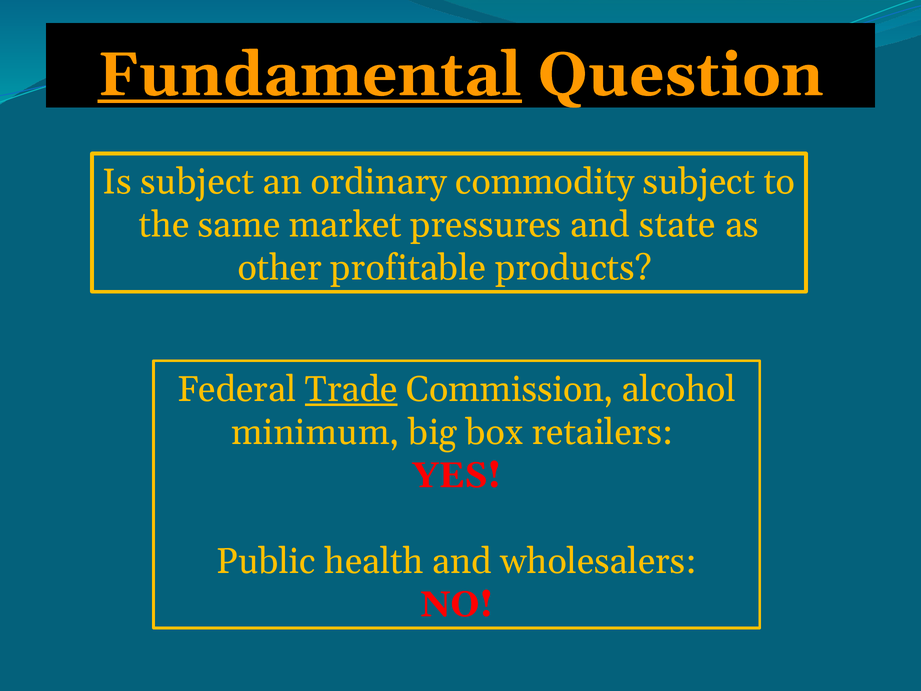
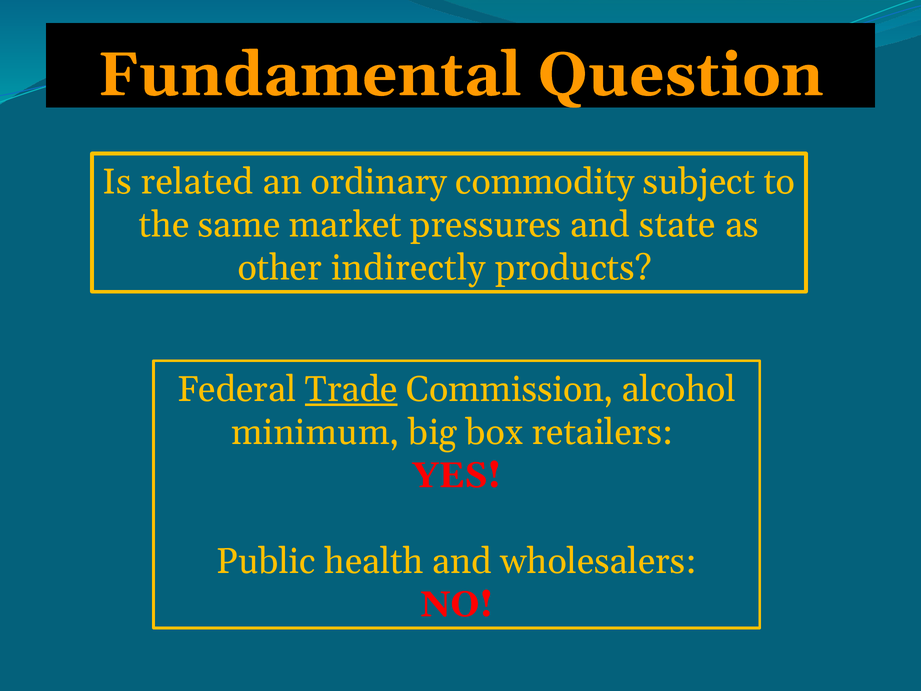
Fundamental underline: present -> none
Is subject: subject -> related
profitable: profitable -> indirectly
